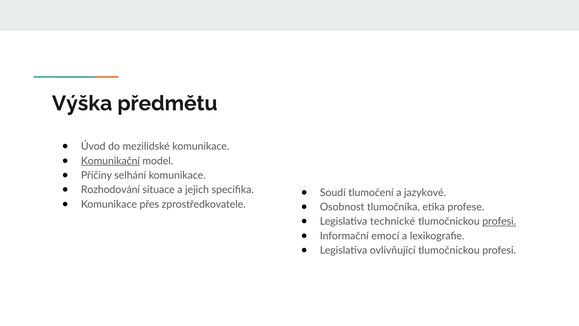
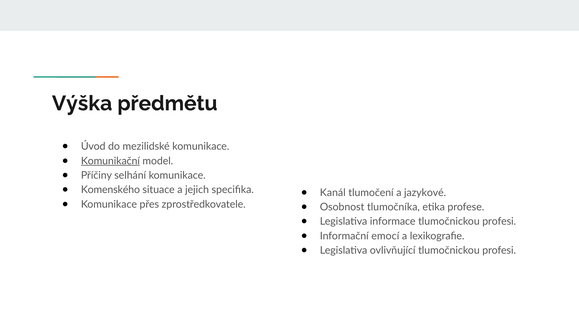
Rozhodování: Rozhodování -> Komenského
Soudí: Soudí -> Kanál
technické: technické -> informace
profesi at (499, 221) underline: present -> none
